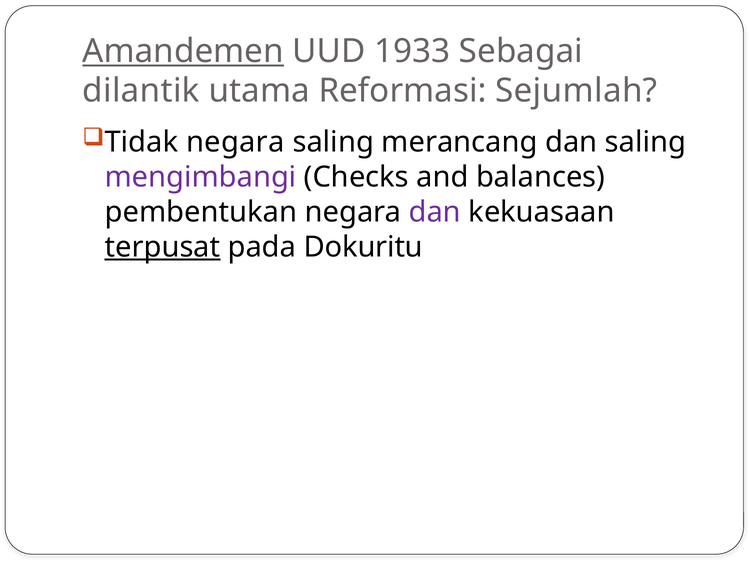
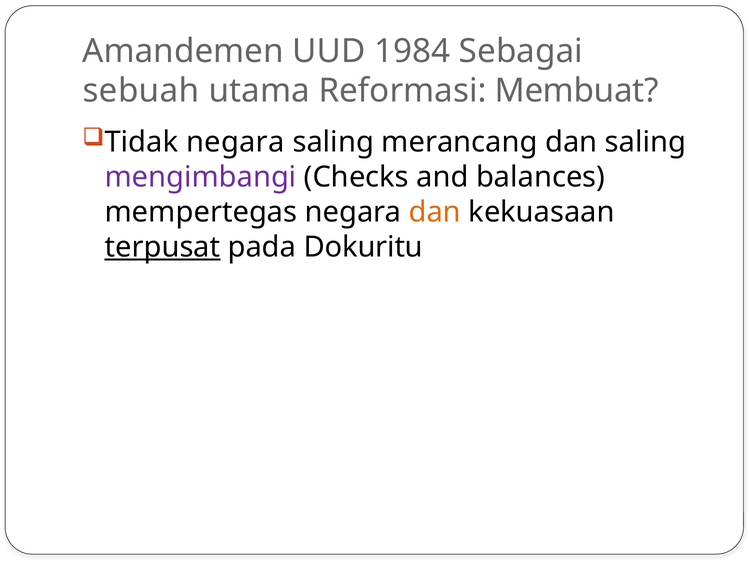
Amandemen underline: present -> none
1933: 1933 -> 1984
dilantik: dilantik -> sebuah
Sejumlah: Sejumlah -> Membuat
pembentukan: pembentukan -> mempertegas
dan at (435, 212) colour: purple -> orange
